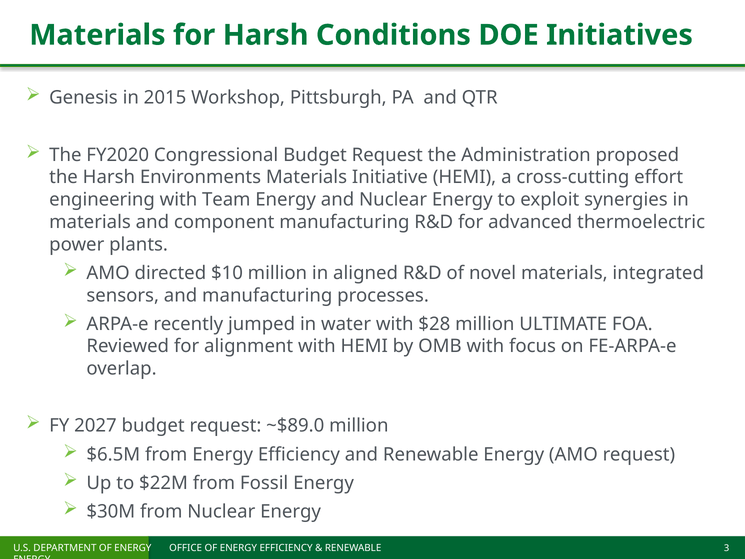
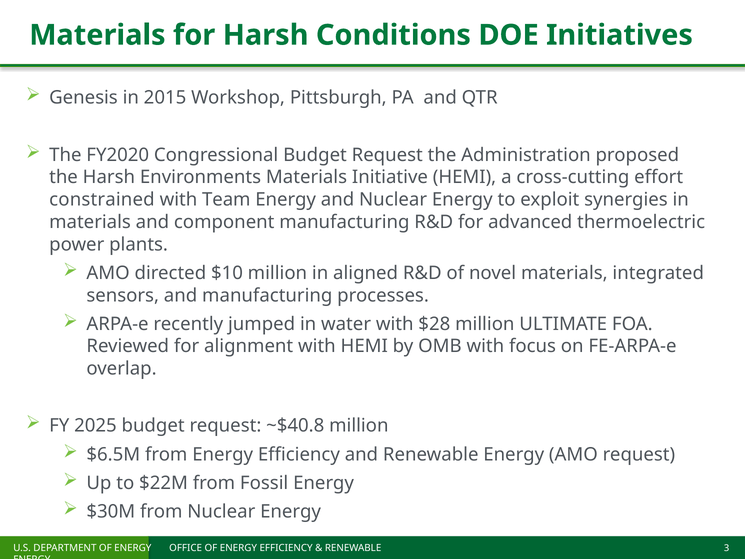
engineering: engineering -> constrained
2027: 2027 -> 2025
~$89.0: ~$89.0 -> ~$40.8
